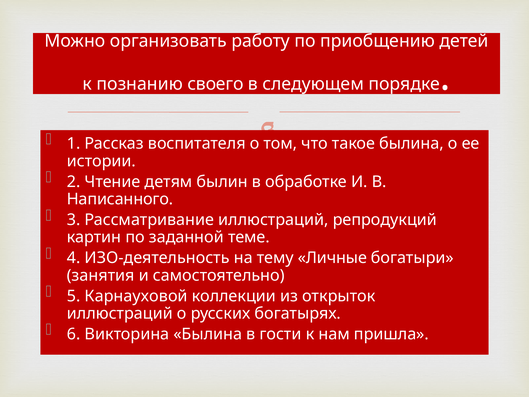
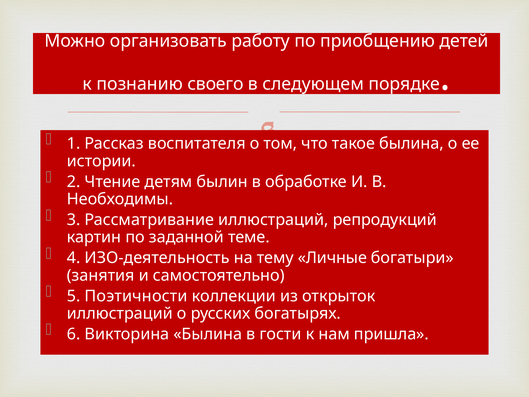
Написанного: Написанного -> Необходимы
Карнауховой: Карнауховой -> Поэтичности
